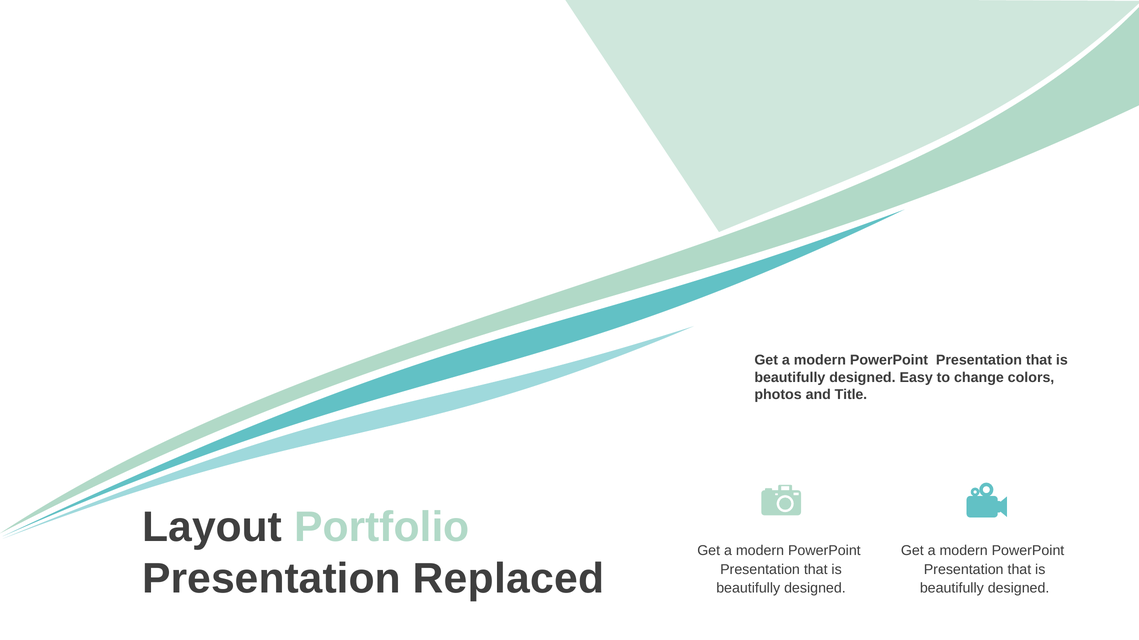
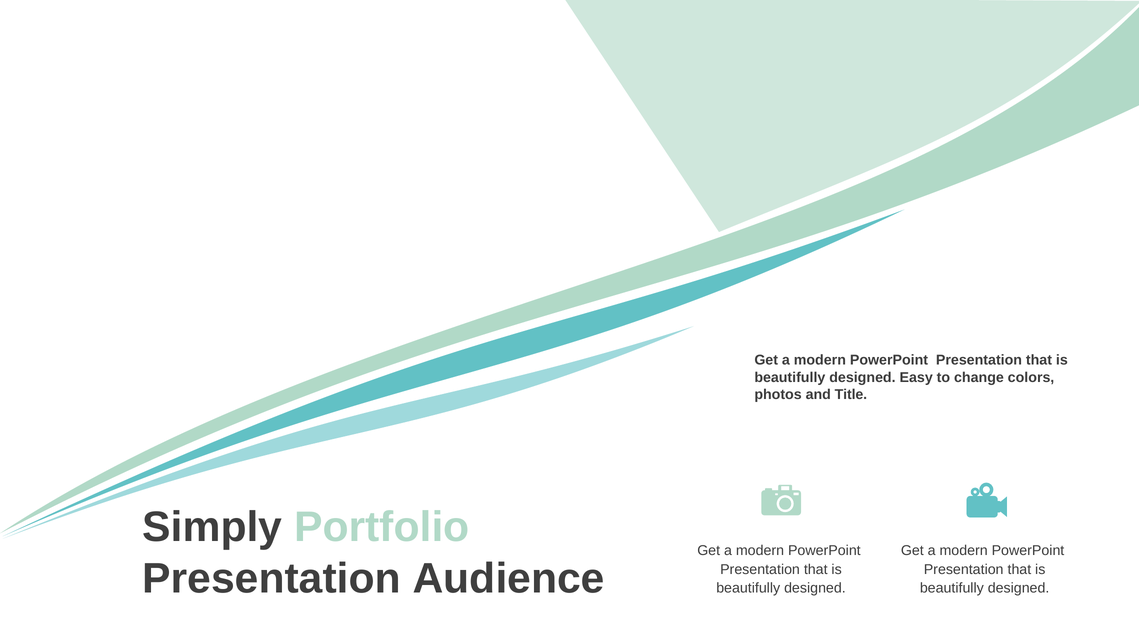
Layout: Layout -> Simply
Replaced: Replaced -> Audience
